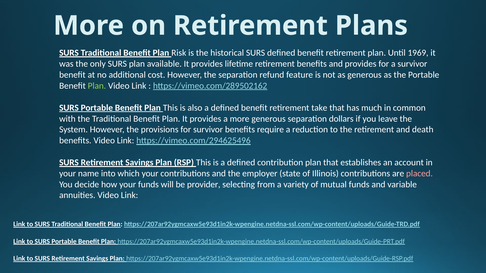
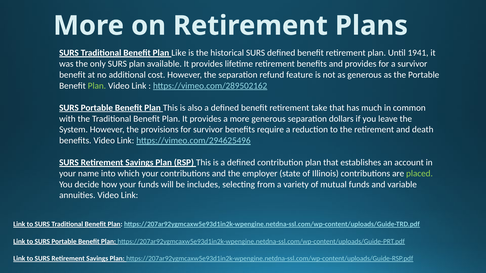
Risk: Risk -> Like
1969: 1969 -> 1941
placed colour: pink -> light green
provider: provider -> includes
